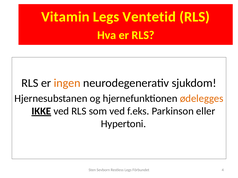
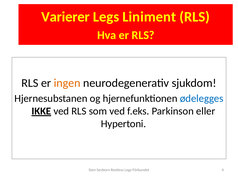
Vitamin: Vitamin -> Varierer
Ventetid: Ventetid -> Liniment
ødelegges colour: orange -> blue
